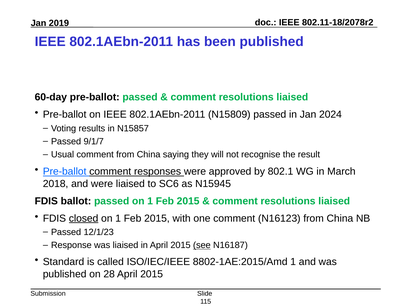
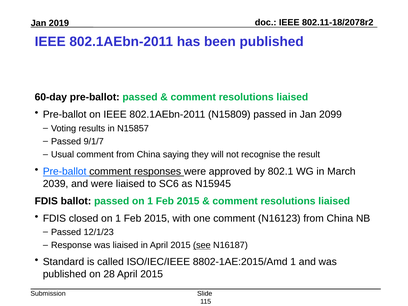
2024: 2024 -> 2099
2018: 2018 -> 2039
closed underline: present -> none
